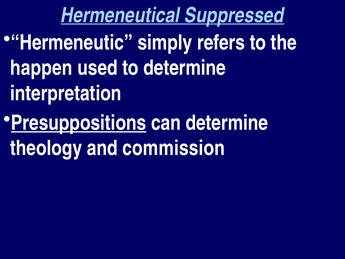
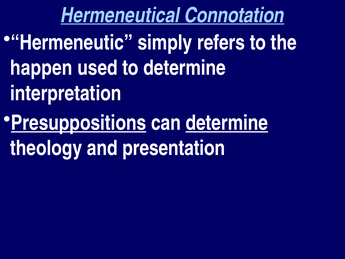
Suppressed: Suppressed -> Connotation
determine at (227, 123) underline: none -> present
commission: commission -> presentation
